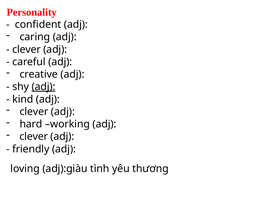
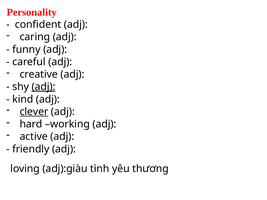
clever at (26, 49): clever -> funny
clever at (34, 112) underline: none -> present
clever at (34, 137): clever -> active
